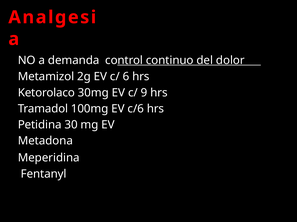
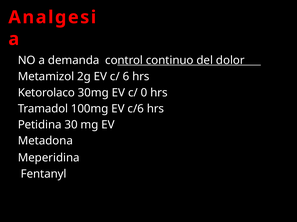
9: 9 -> 0
